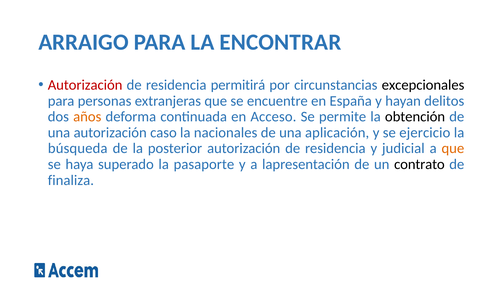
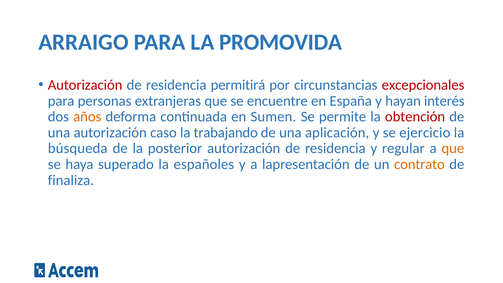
ENCONTRAR: ENCONTRAR -> PROMOVIDA
excepcionales colour: black -> red
delitos: delitos -> interés
Acceso: Acceso -> Sumen
obtención colour: black -> red
nacionales: nacionales -> trabajando
judicial: judicial -> regular
pasaporte: pasaporte -> españoles
contrato colour: black -> orange
